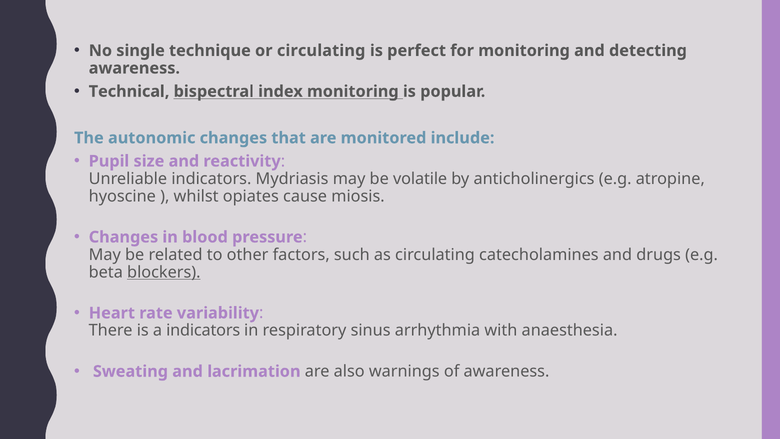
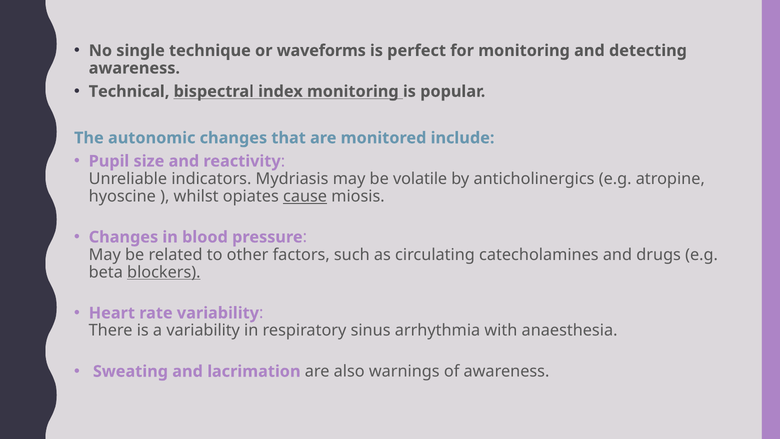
or circulating: circulating -> waveforms
cause underline: none -> present
a indicators: indicators -> variability
